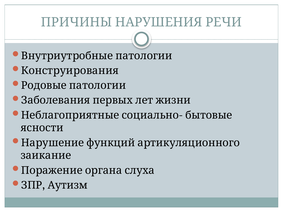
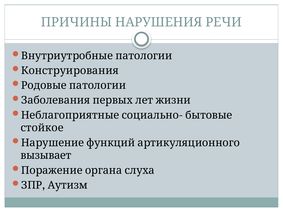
ясности: ясности -> стойкое
заикание: заикание -> вызывает
